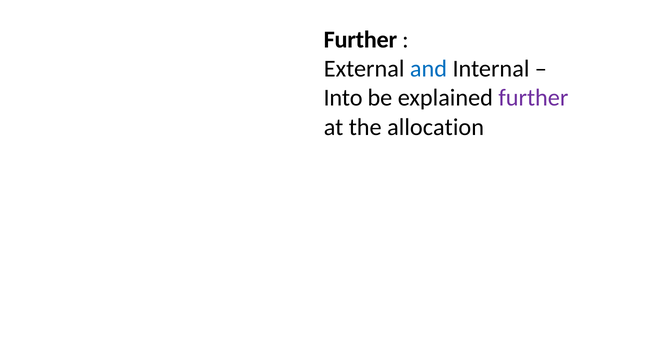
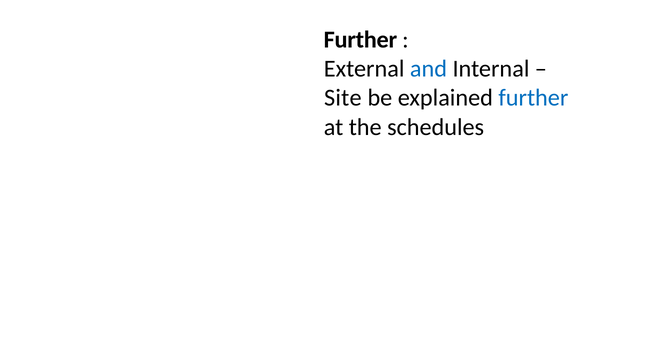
Into: Into -> Site
further at (533, 98) colour: purple -> blue
allocation: allocation -> schedules
